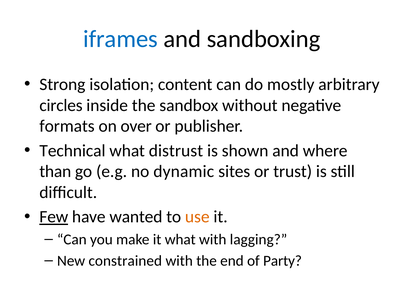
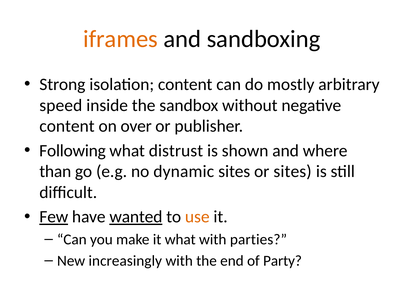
iframes colour: blue -> orange
circles: circles -> speed
formats at (67, 126): formats -> content
Technical: Technical -> Following
or trust: trust -> sites
wanted underline: none -> present
lagging: lagging -> parties
constrained: constrained -> increasingly
